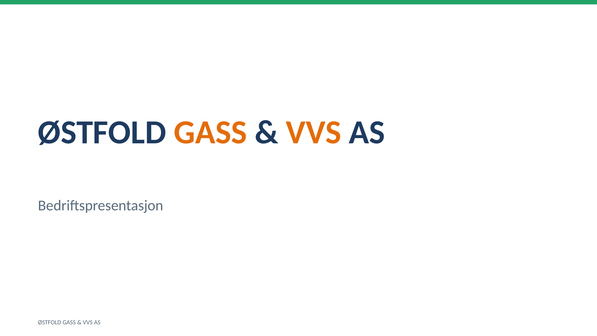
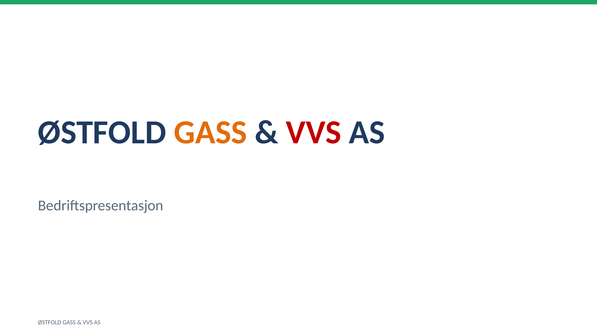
VVS at (314, 132) colour: orange -> red
